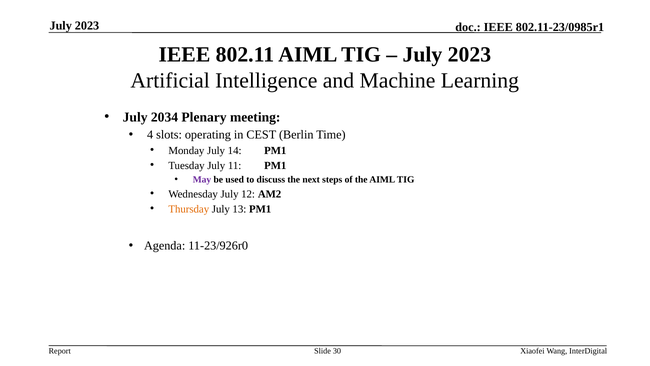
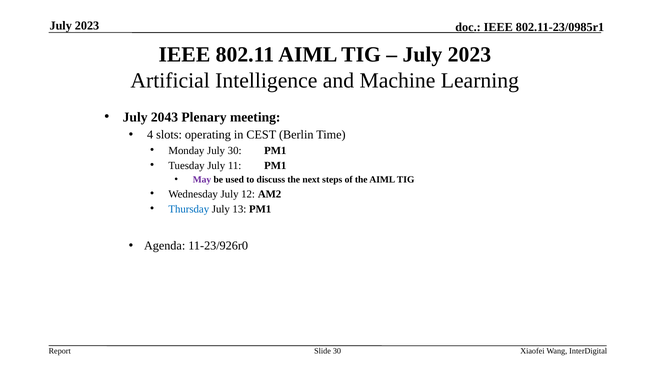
2034: 2034 -> 2043
July 14: 14 -> 30
Thursday colour: orange -> blue
